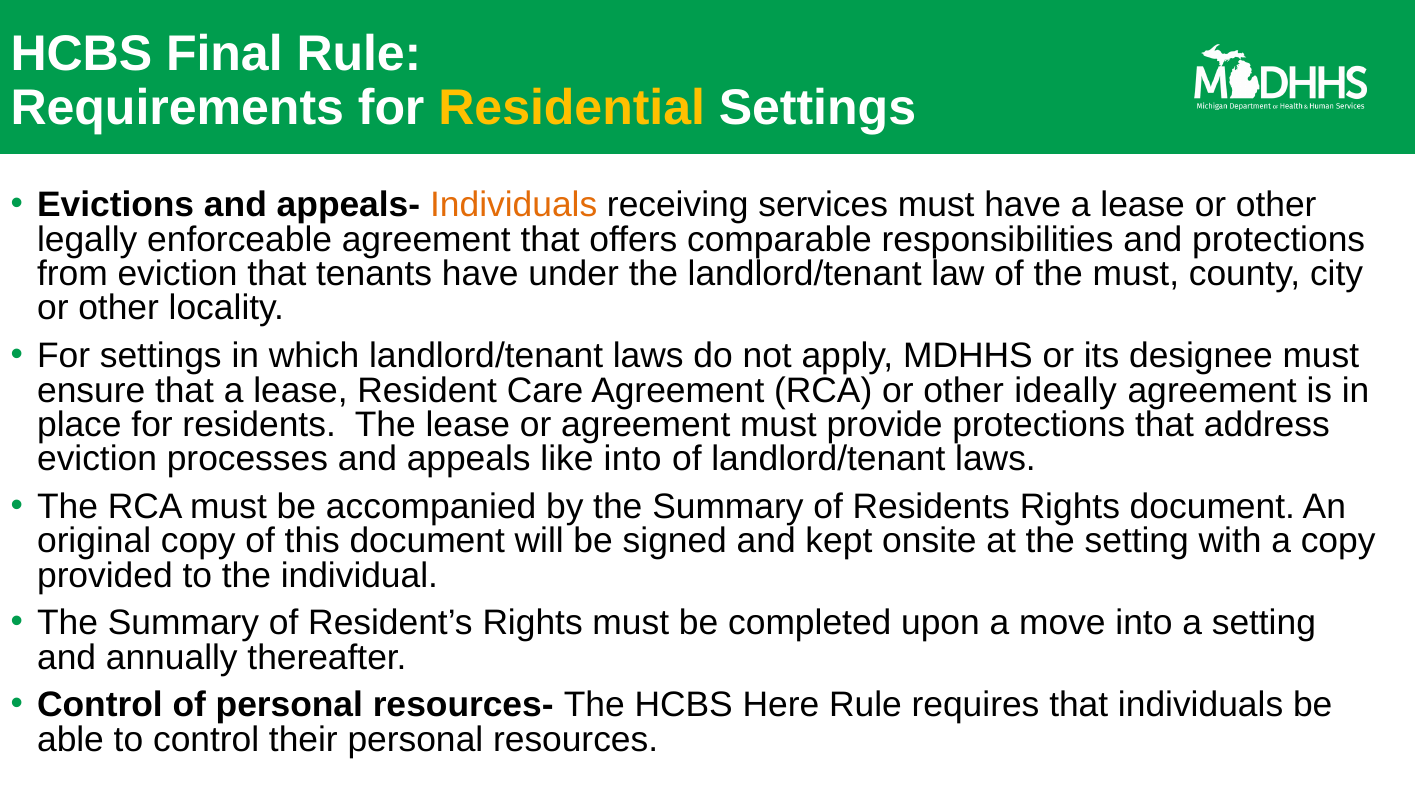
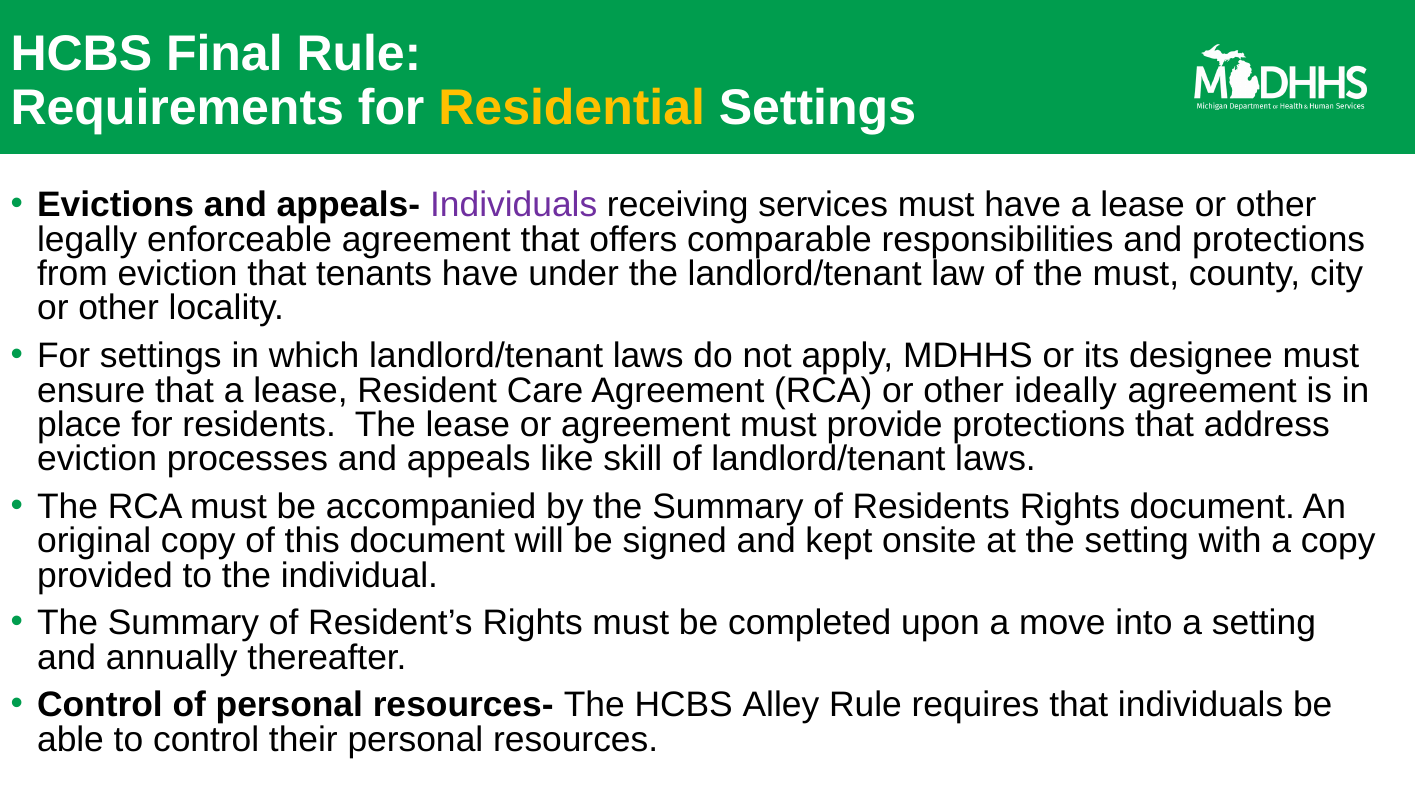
Individuals at (514, 205) colour: orange -> purple
like into: into -> skill
Here: Here -> Alley
